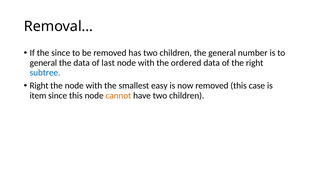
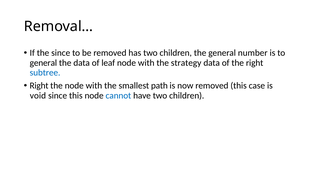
last: last -> leaf
ordered: ordered -> strategy
easy: easy -> path
item: item -> void
cannot colour: orange -> blue
